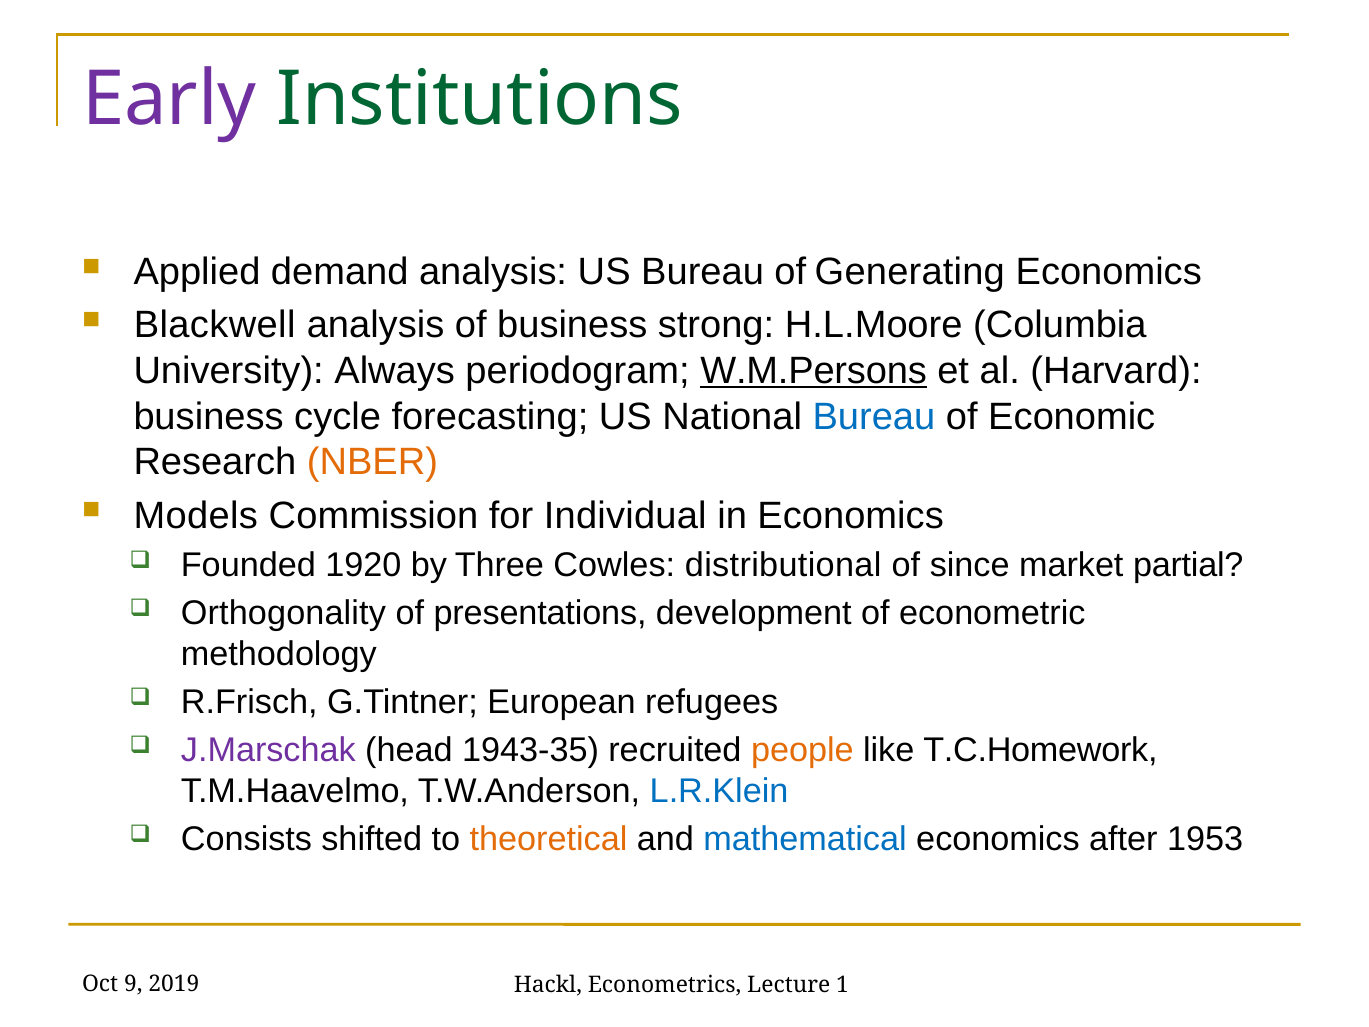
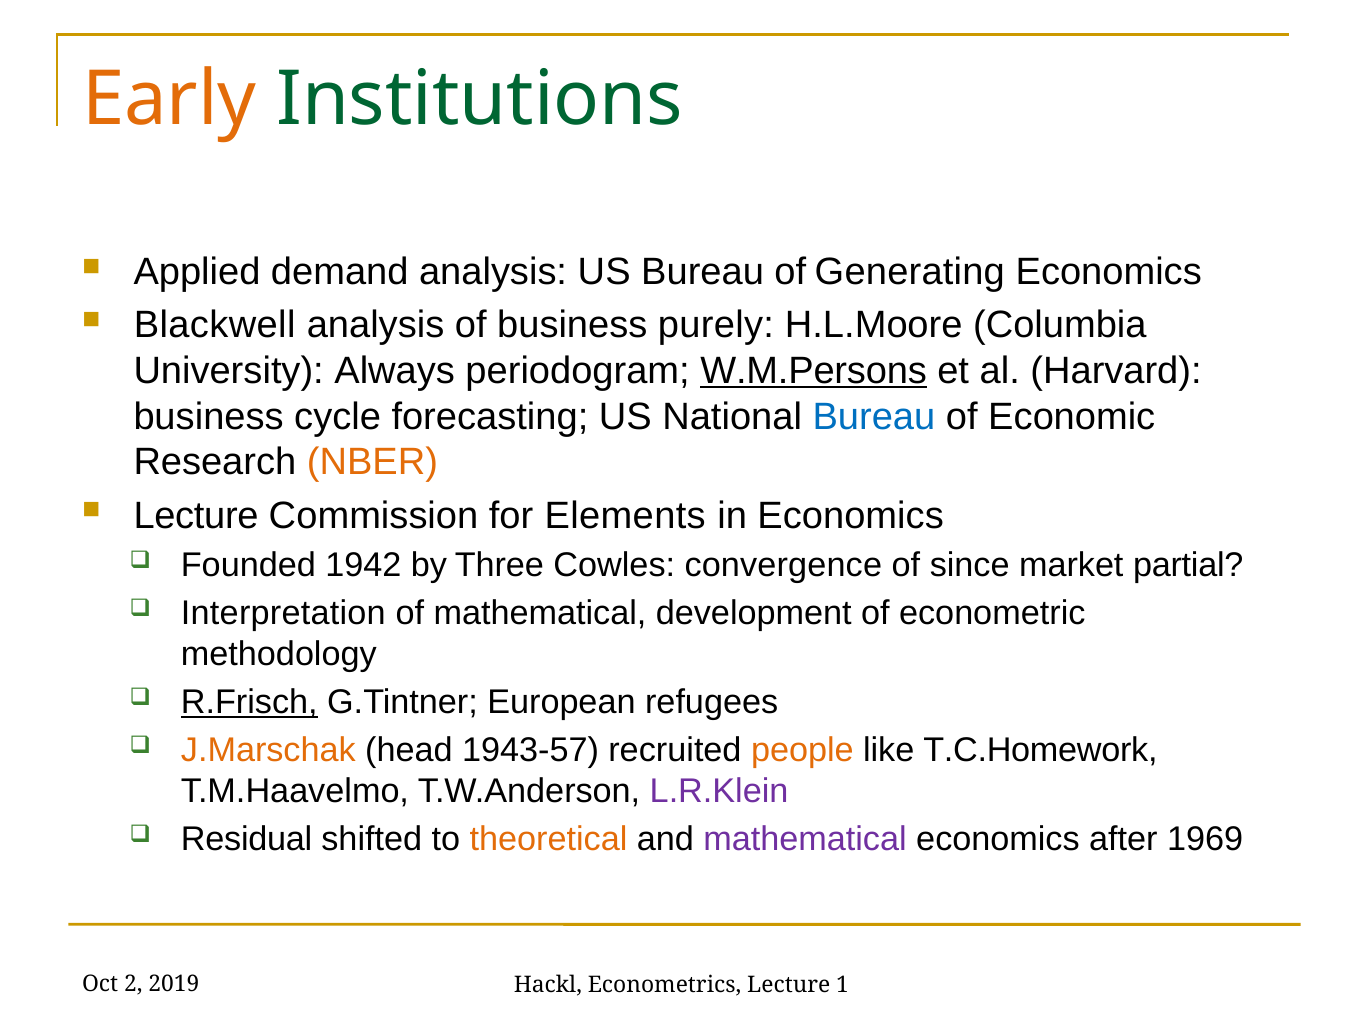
Early colour: purple -> orange
strong: strong -> purely
Models at (196, 515): Models -> Lecture
Individual: Individual -> Elements
1920: 1920 -> 1942
distributional: distributional -> convergence
Orthogonality: Orthogonality -> Interpretation
of presentations: presentations -> mathematical
R.Frisch underline: none -> present
J.Marschak colour: purple -> orange
1943-35: 1943-35 -> 1943-57
L.R.Klein colour: blue -> purple
Consists: Consists -> Residual
mathematical at (805, 839) colour: blue -> purple
1953: 1953 -> 1969
9: 9 -> 2
